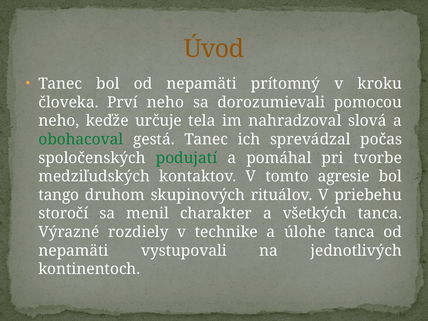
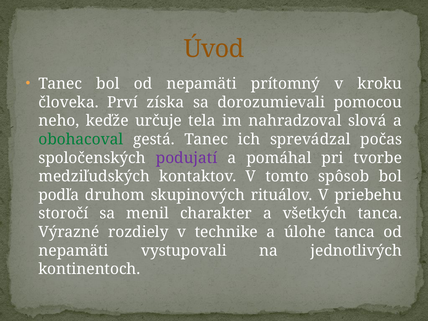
Prví neho: neho -> získa
podujatí colour: green -> purple
agresie: agresie -> spôsob
tango: tango -> podľa
